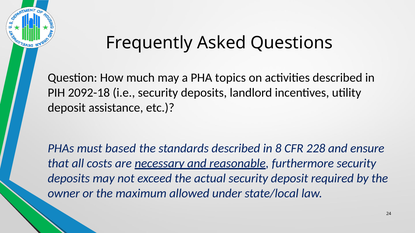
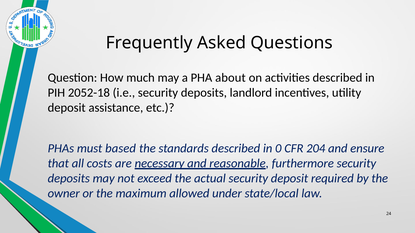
topics: topics -> about
2092-18: 2092-18 -> 2052-18
8: 8 -> 0
228: 228 -> 204
